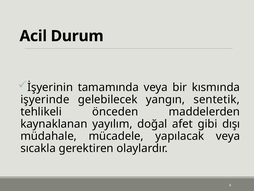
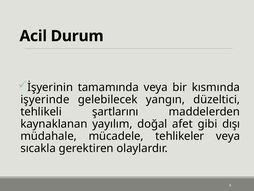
sentetik: sentetik -> düzeltici
önceden: önceden -> şartlarını
yapılacak: yapılacak -> tehlikeler
